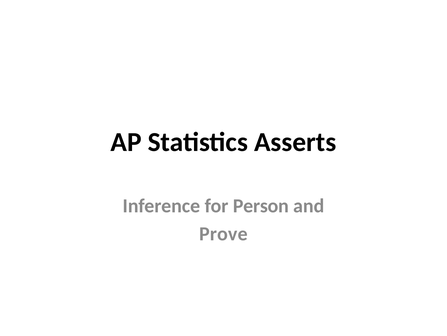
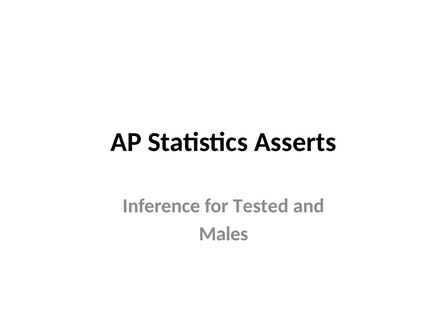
Person: Person -> Tested
Prove: Prove -> Males
